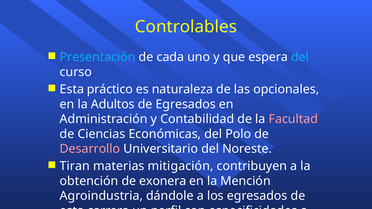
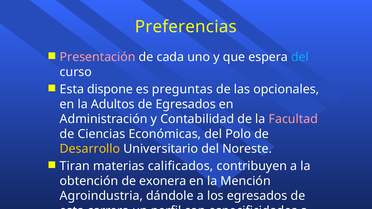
Controlables: Controlables -> Preferencias
Presentación colour: light blue -> pink
práctico: práctico -> dispone
naturaleza: naturaleza -> preguntas
Desarrollo colour: pink -> yellow
mitigación: mitigación -> calificados
